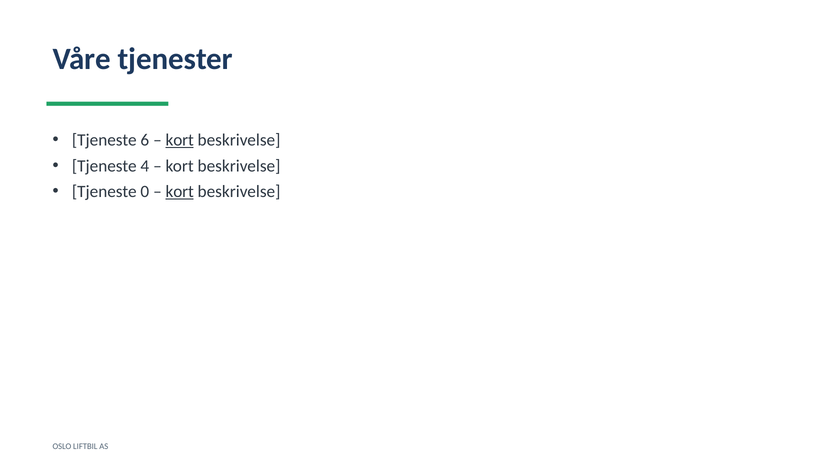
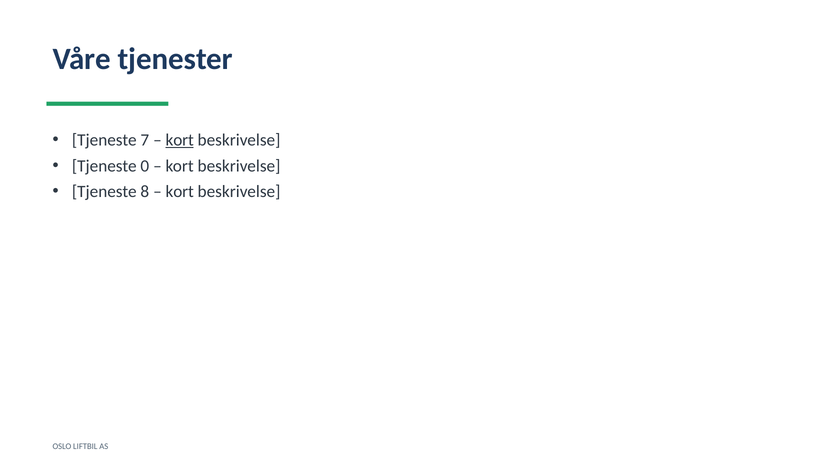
6: 6 -> 7
4: 4 -> 0
0: 0 -> 8
kort at (180, 192) underline: present -> none
